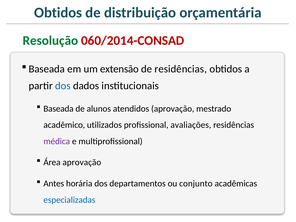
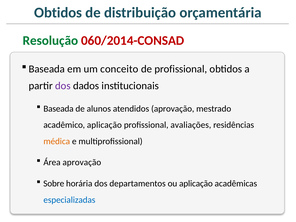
extensão: extensão -> conceito
de residências: residências -> profissional
dos at (63, 86) colour: blue -> purple
acadêmico utilizados: utilizados -> aplicação
médica colour: purple -> orange
Antes: Antes -> Sobre
ou conjunto: conjunto -> aplicação
